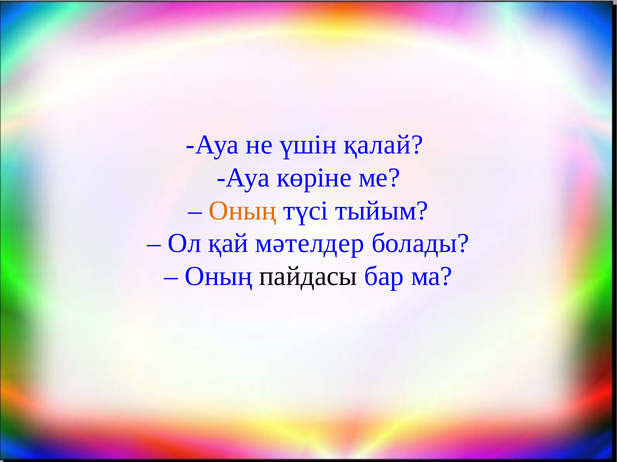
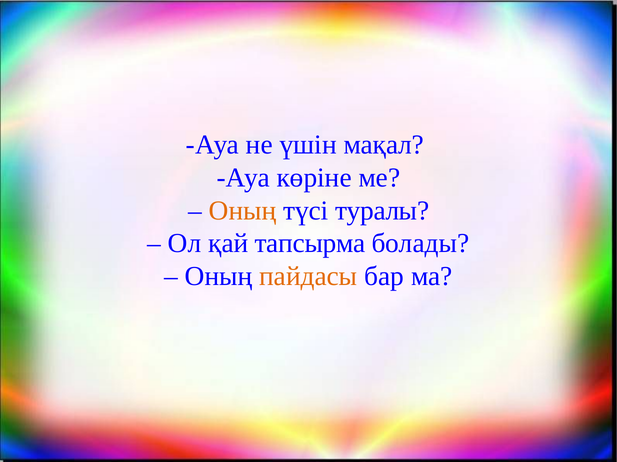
қалай: қалай -> мақал
тыйым: тыйым -> туралы
мәтелдер: мәтелдер -> тапсырма
пайдасы colour: black -> orange
